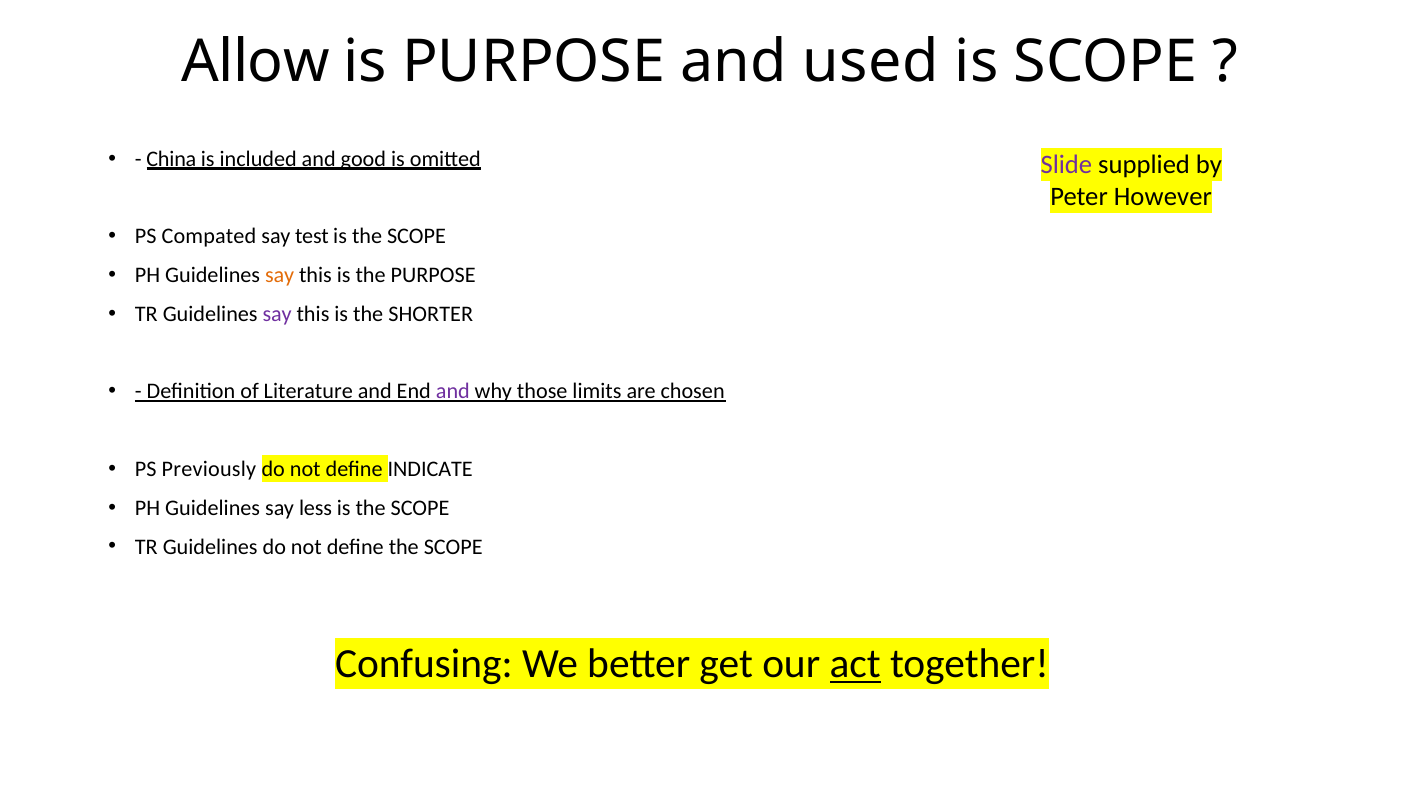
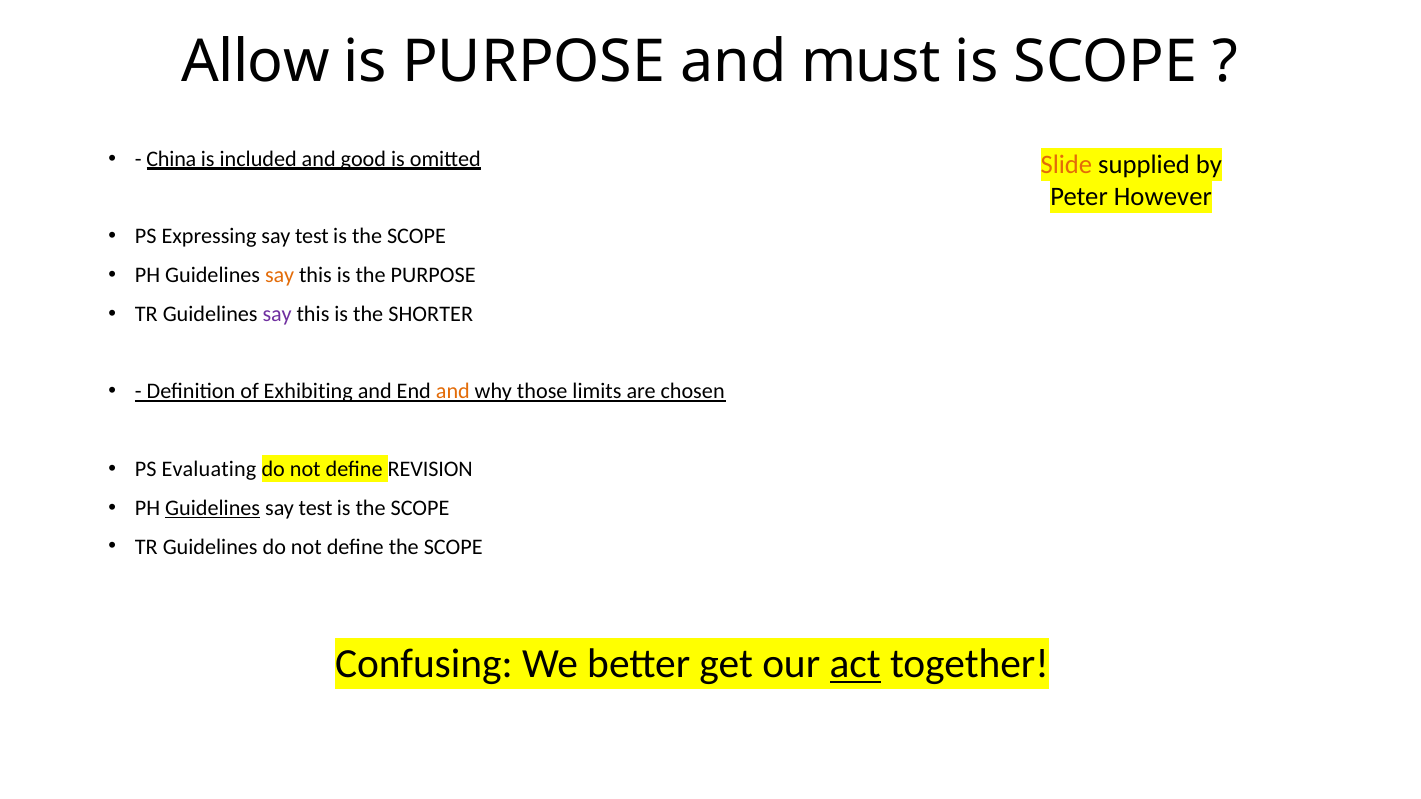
used: used -> must
Slide colour: purple -> orange
Compated: Compated -> Expressing
Literature: Literature -> Exhibiting
and at (453, 392) colour: purple -> orange
Previously: Previously -> Evaluating
INDICATE: INDICATE -> REVISION
Guidelines at (213, 508) underline: none -> present
less at (316, 508): less -> test
